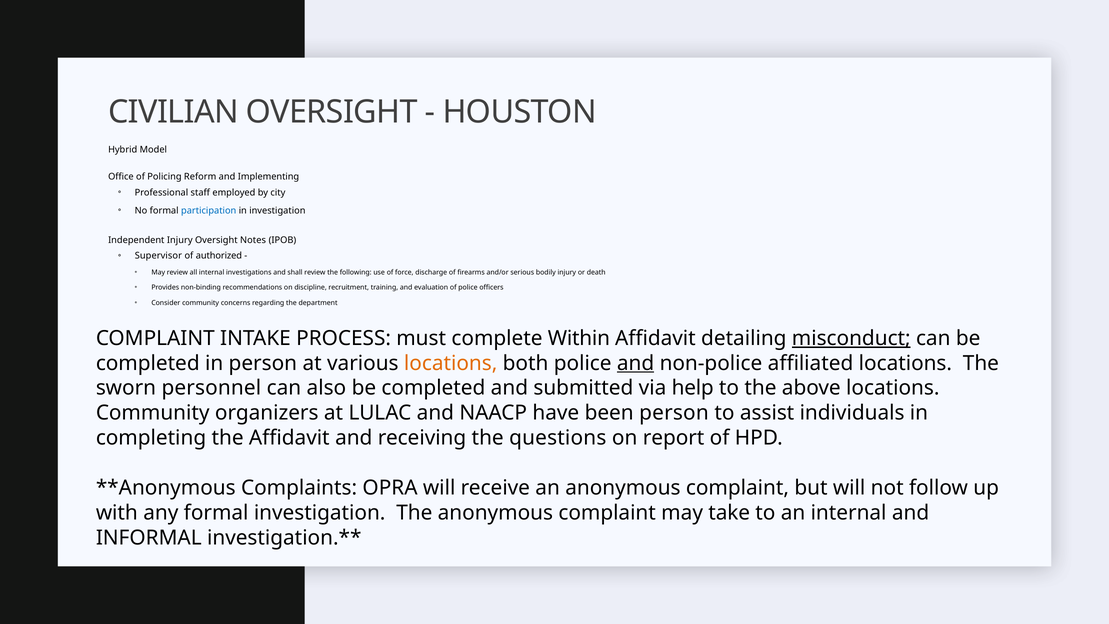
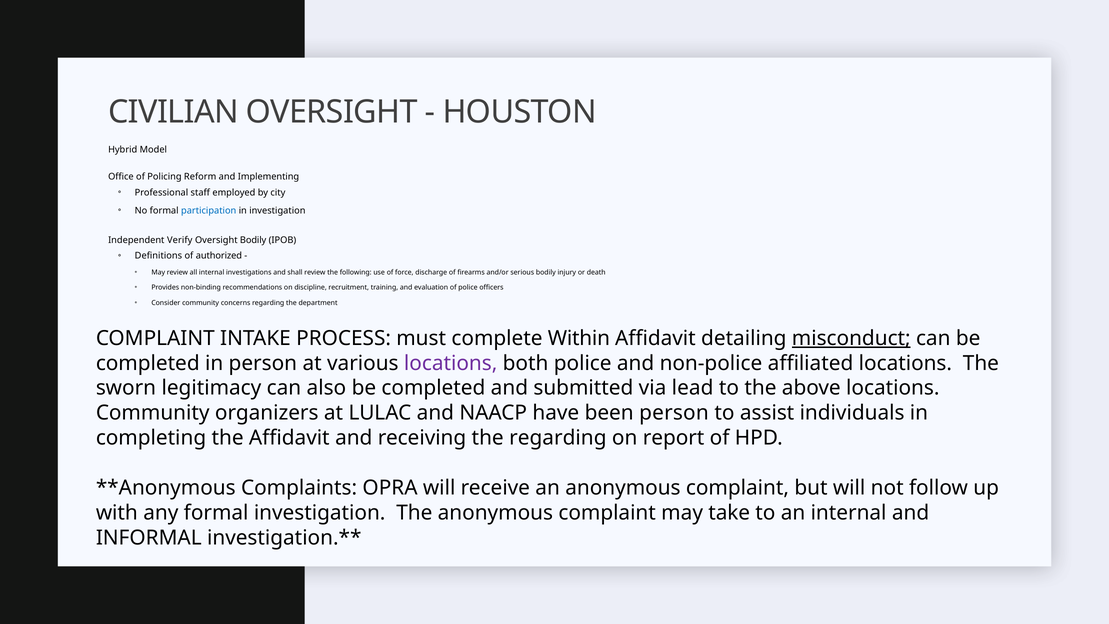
Independent Injury: Injury -> Verify
Oversight Notes: Notes -> Bodily
Supervisor: Supervisor -> Definitions
locations at (451, 363) colour: orange -> purple
and at (636, 363) underline: present -> none
personnel: personnel -> legitimacy
help: help -> lead
the questions: questions -> regarding
